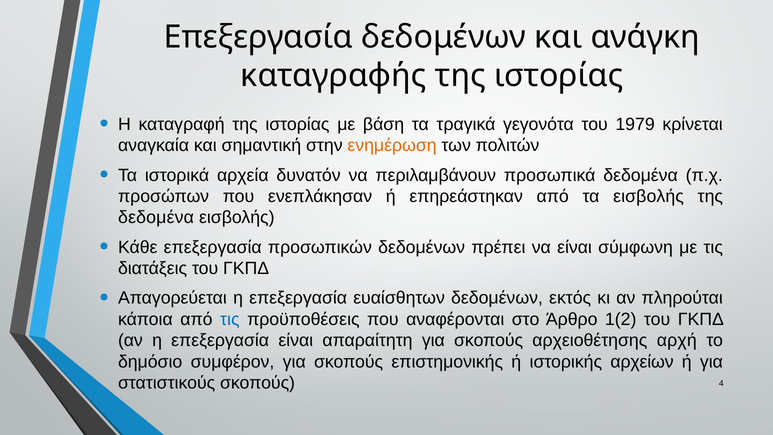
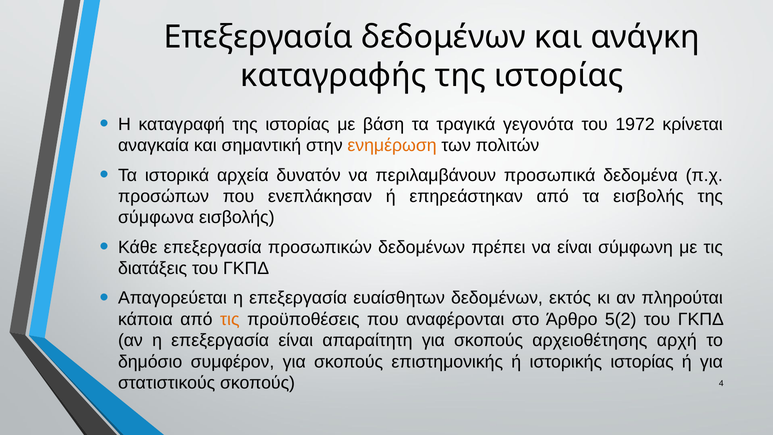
1979: 1979 -> 1972
δεδομένα at (156, 218): δεδομένα -> σύμφωνα
τις at (230, 319) colour: blue -> orange
1(2: 1(2 -> 5(2
ιστορικής αρχείων: αρχείων -> ιστορίας
